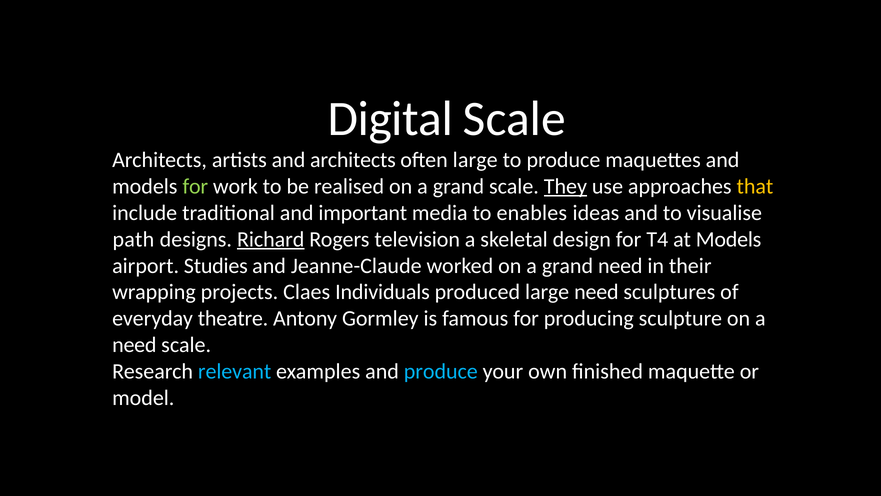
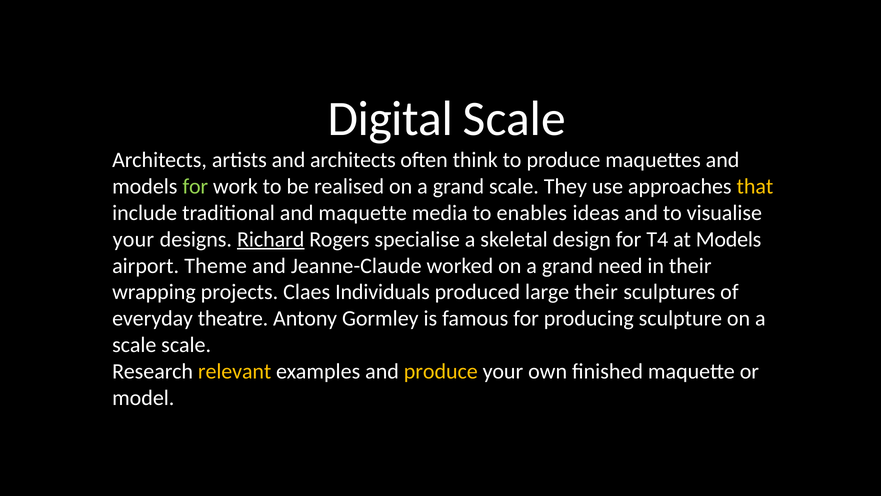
often large: large -> think
They underline: present -> none
and important: important -> maquette
path at (133, 239): path -> your
television: television -> specialise
Studies: Studies -> Theme
large need: need -> their
need at (134, 345): need -> scale
relevant colour: light blue -> yellow
produce at (441, 371) colour: light blue -> yellow
